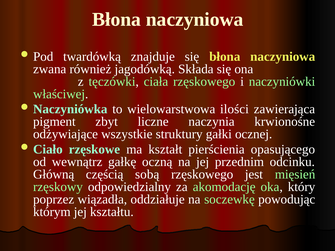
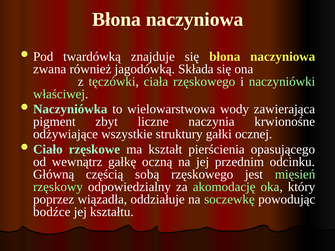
ilości: ilości -> wody
którym: którym -> bodźce
